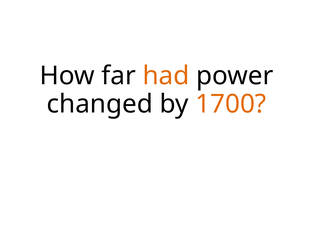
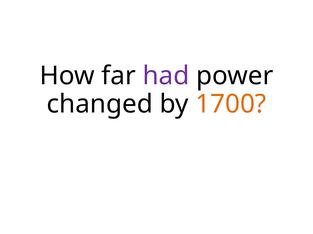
had colour: orange -> purple
